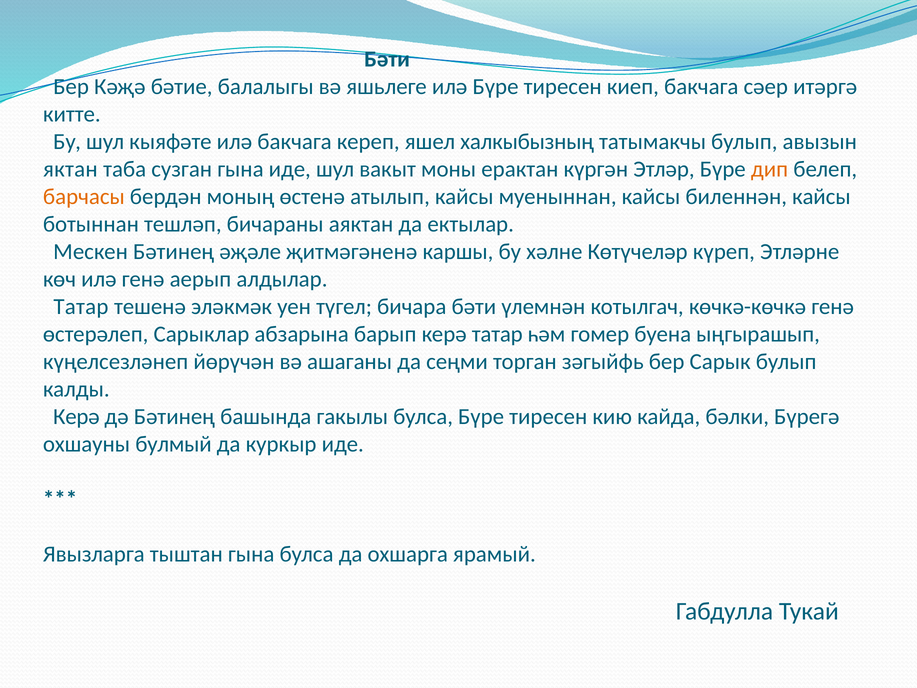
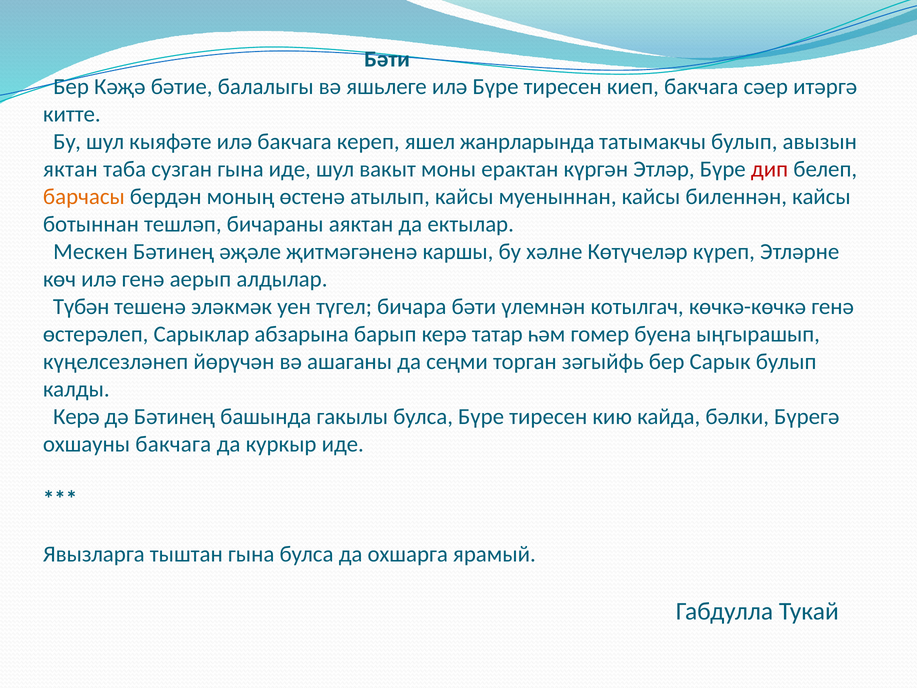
халкыбызның: халкыбызның -> жанрларында
дип colour: orange -> red
Татар at (81, 307): Татар -> Түбән
охшауны булмый: булмый -> бакчага
